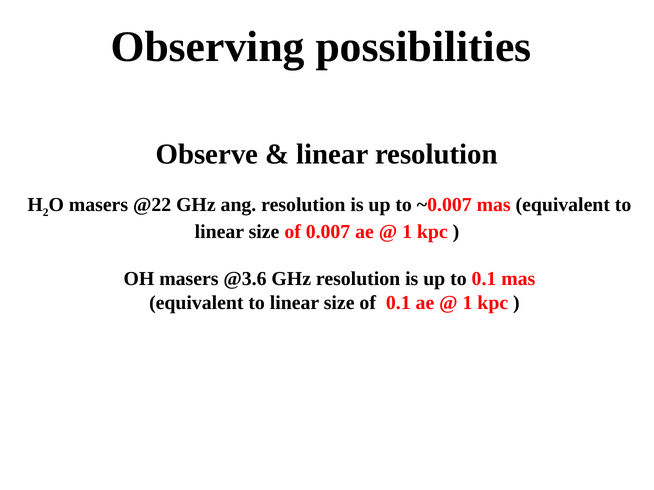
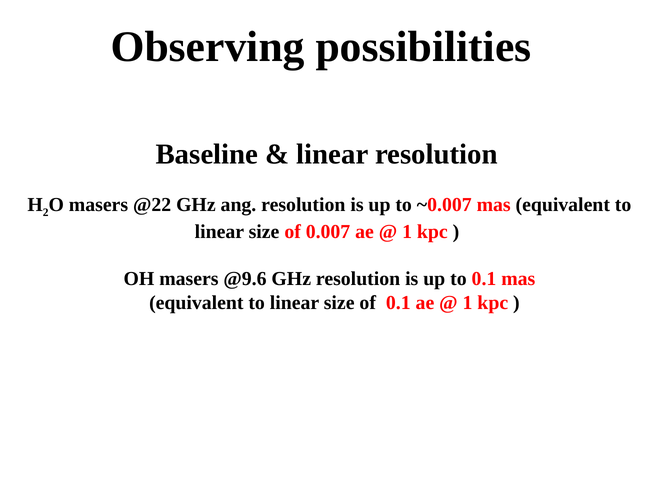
Observe: Observe -> Baseline
@3.6: @3.6 -> @9.6
